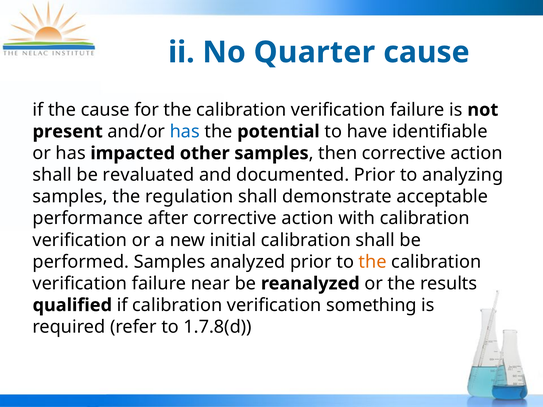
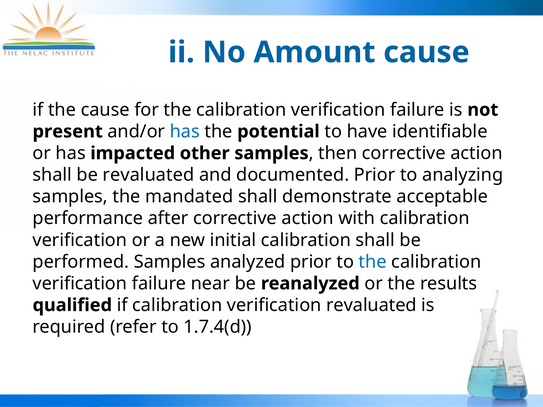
Quarter: Quarter -> Amount
regulation: regulation -> mandated
the at (373, 262) colour: orange -> blue
verification something: something -> revaluated
1.7.8(d: 1.7.8(d -> 1.7.4(d
